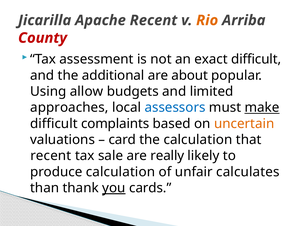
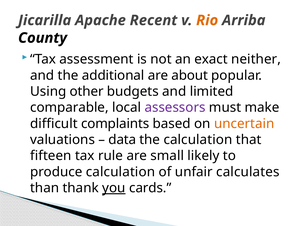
County colour: red -> black
exact difficult: difficult -> neither
allow: allow -> other
approaches: approaches -> comparable
assessors colour: blue -> purple
make underline: present -> none
card: card -> data
recent at (51, 156): recent -> fifteen
sale: sale -> rule
really: really -> small
